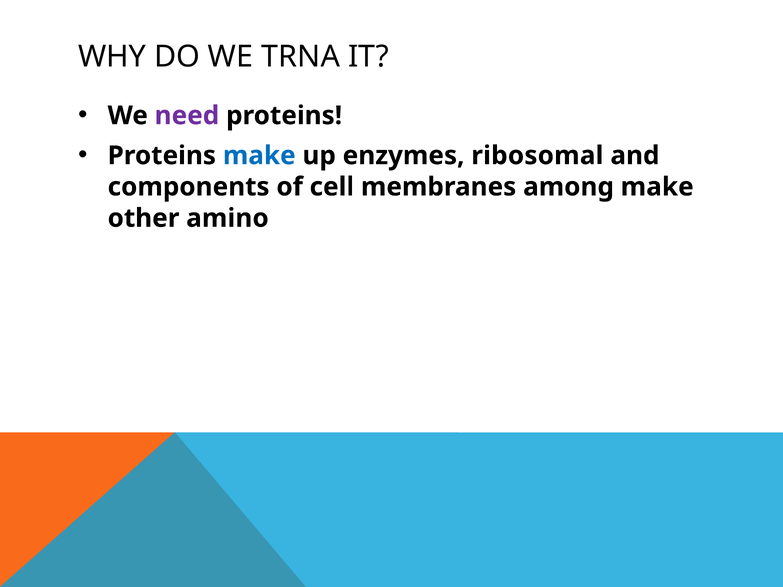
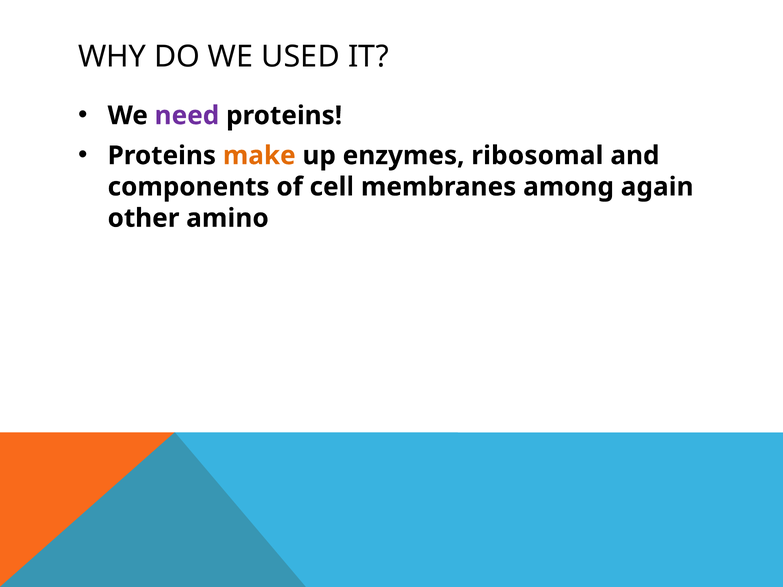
TRNA: TRNA -> USED
make at (259, 156) colour: blue -> orange
among make: make -> again
